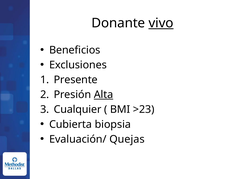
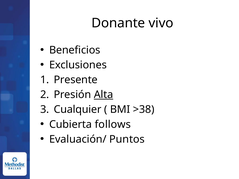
vivo underline: present -> none
>23: >23 -> >38
biopsia: biopsia -> follows
Quejas: Quejas -> Puntos
